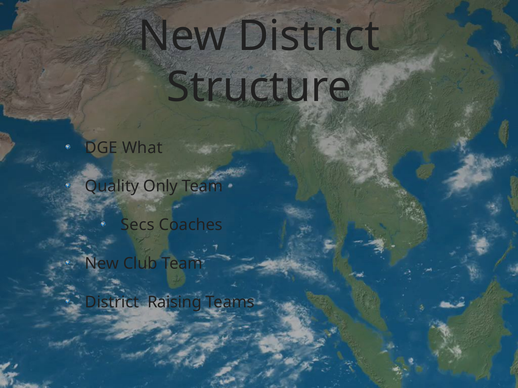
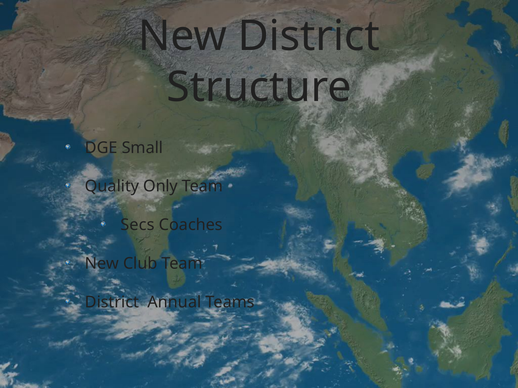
What: What -> Small
Raising: Raising -> Annual
